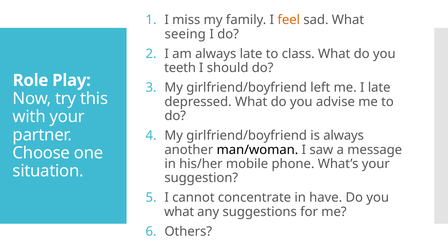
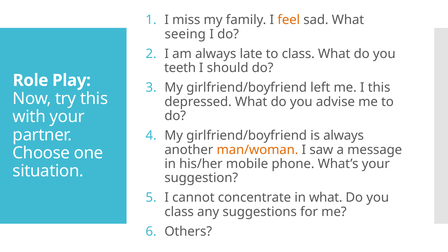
I late: late -> this
man/woman colour: black -> orange
in have: have -> what
what at (179, 212): what -> class
